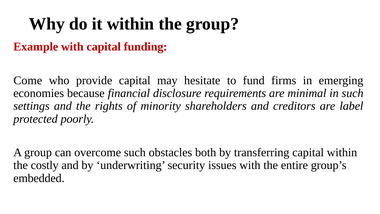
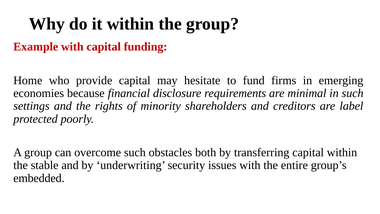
Come: Come -> Home
costly: costly -> stable
